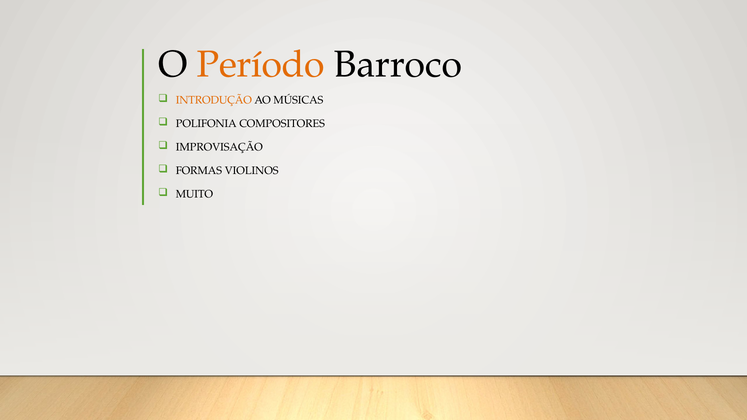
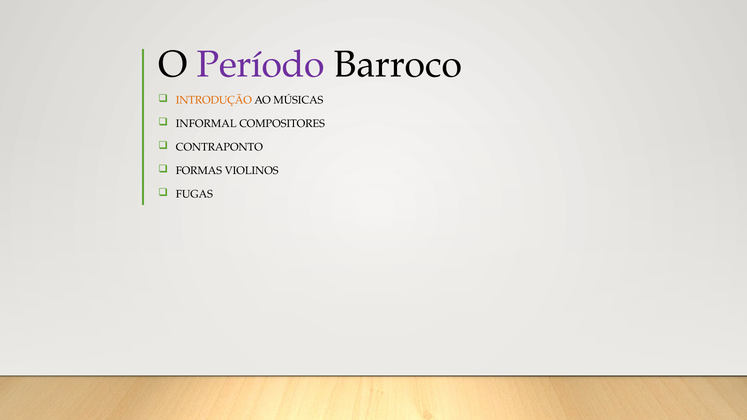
Período colour: orange -> purple
POLIFONIA: POLIFONIA -> INFORMAL
IMPROVISAÇÃO: IMPROVISAÇÃO -> CONTRAPONTO
MUITO: MUITO -> FUGAS
